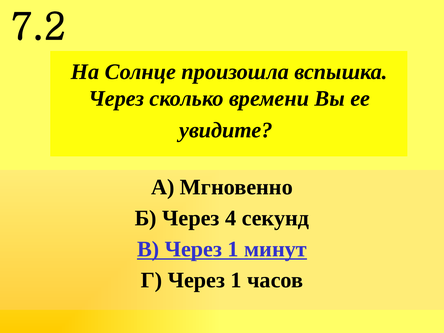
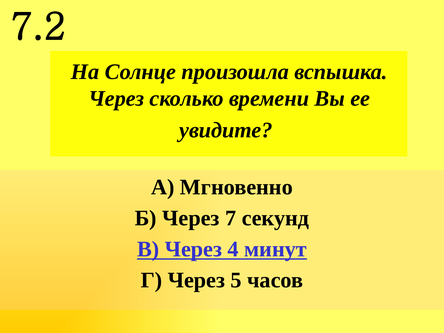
4: 4 -> 7
В Через 1: 1 -> 4
Г Через 1: 1 -> 5
